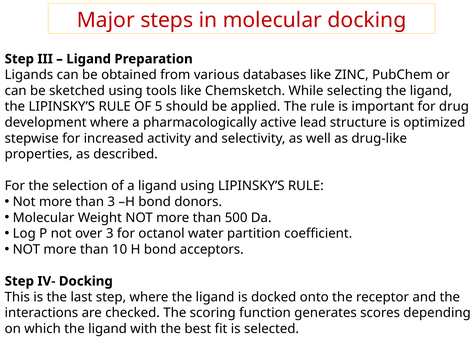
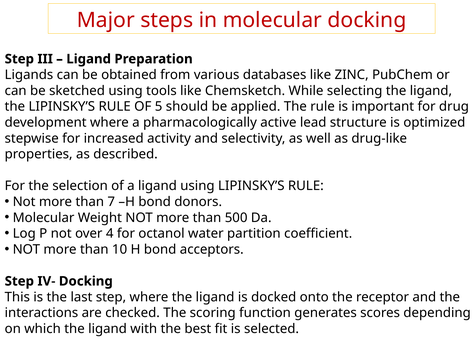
than 3: 3 -> 7
over 3: 3 -> 4
